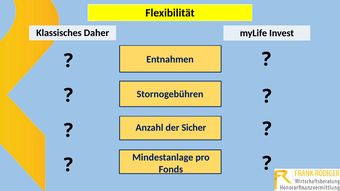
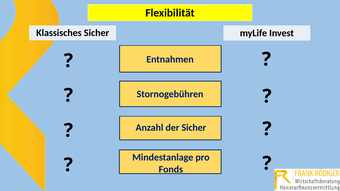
Klassisches Daher: Daher -> Sicher
